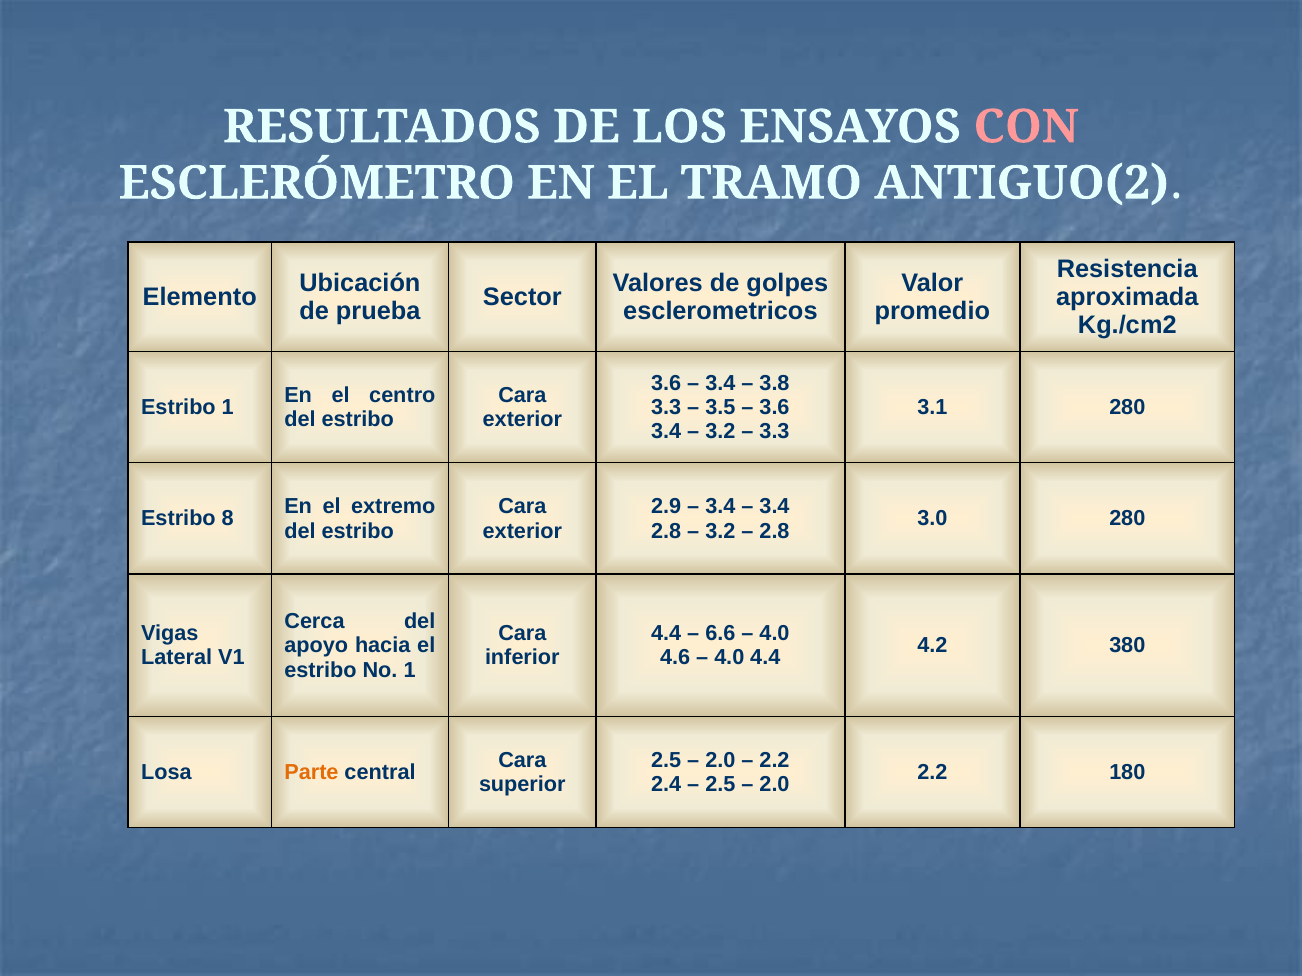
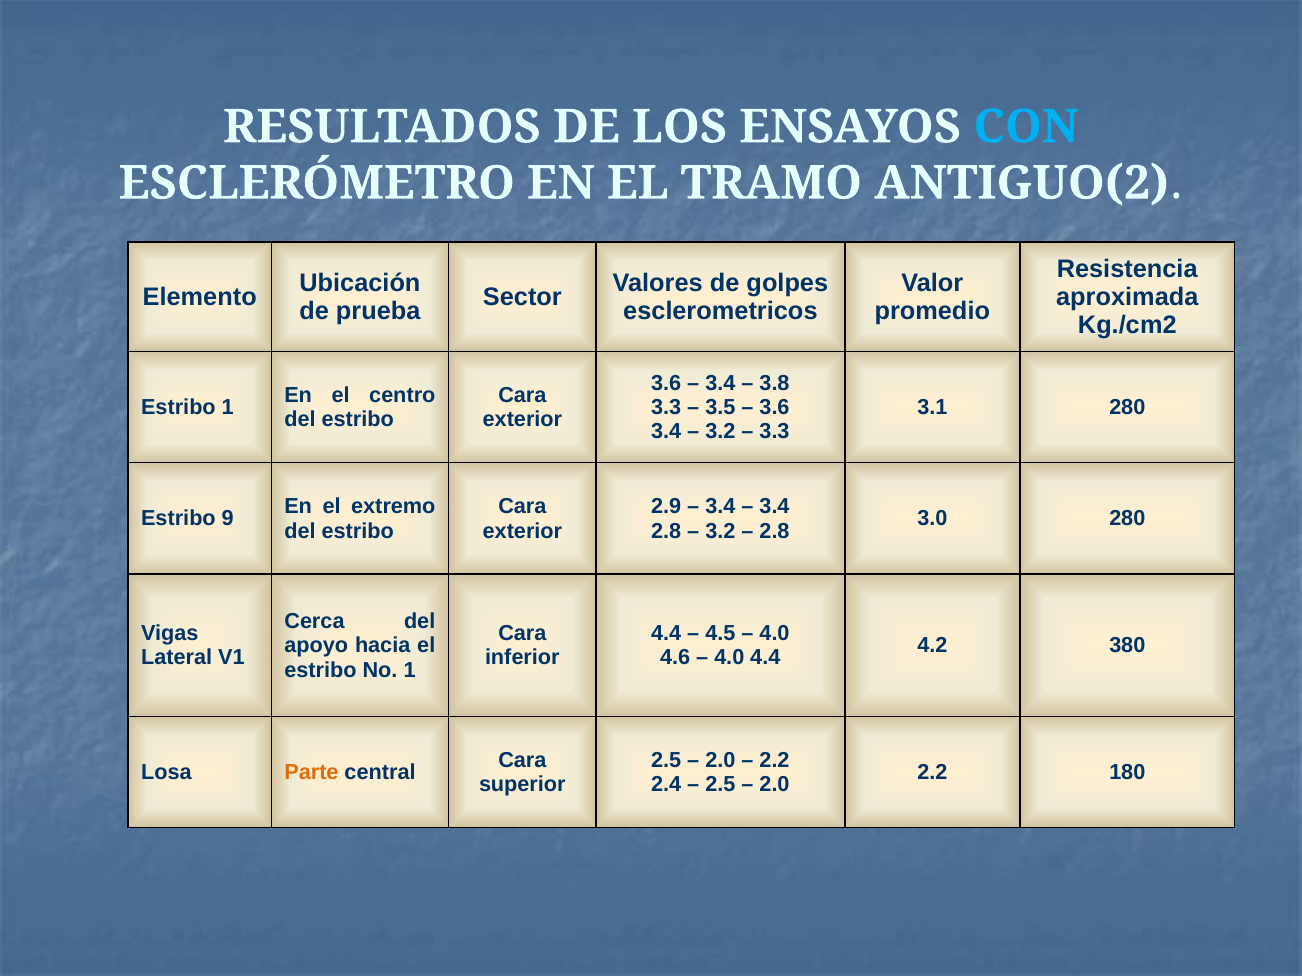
CON colour: pink -> light blue
8: 8 -> 9
6.6: 6.6 -> 4.5
